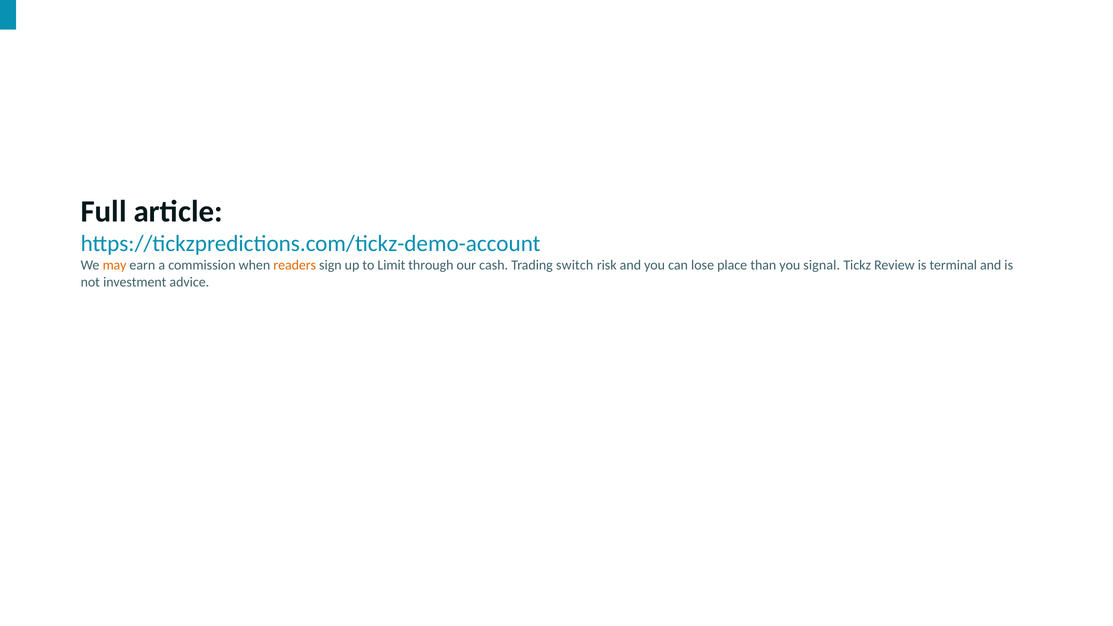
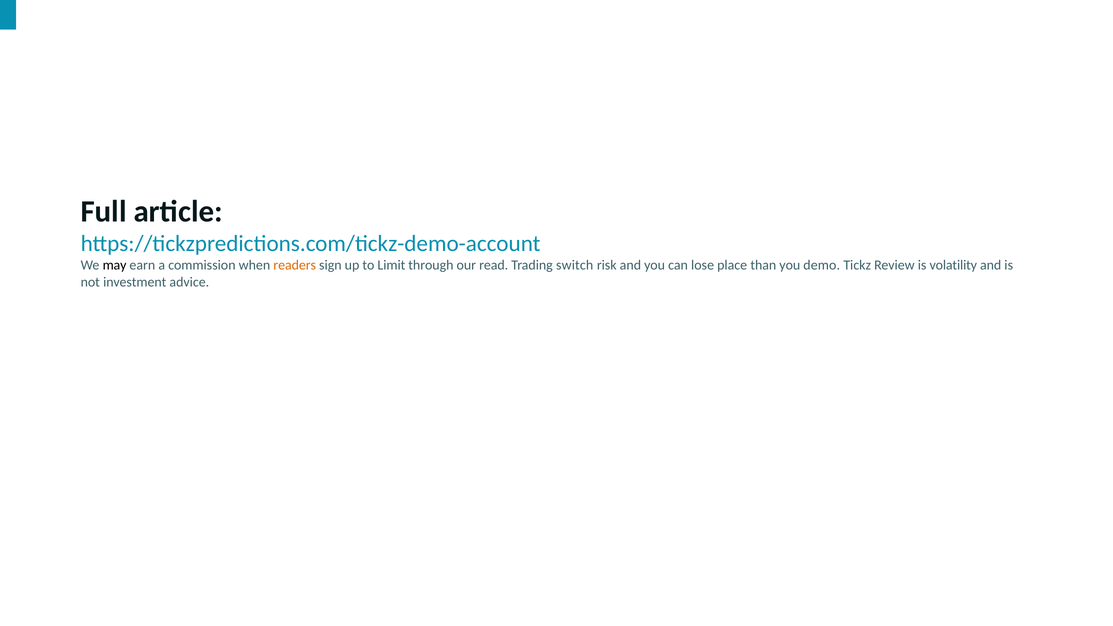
may colour: orange -> black
cash: cash -> read
signal: signal -> demo
terminal: terminal -> volatility
